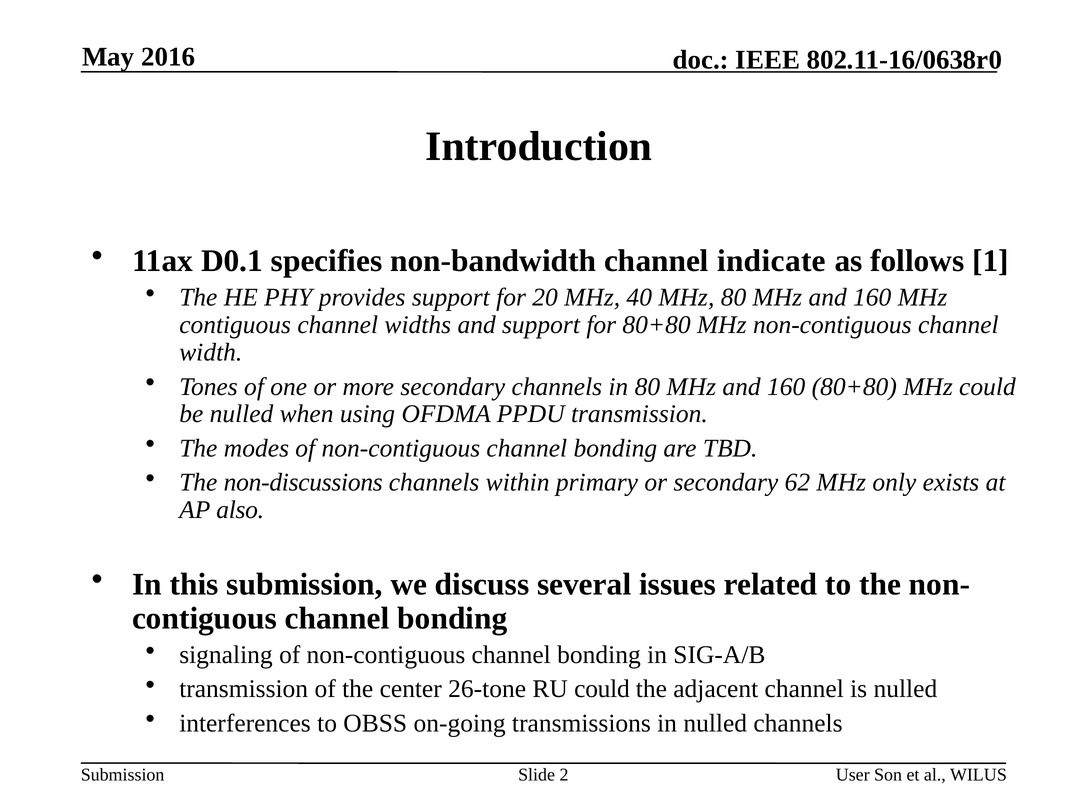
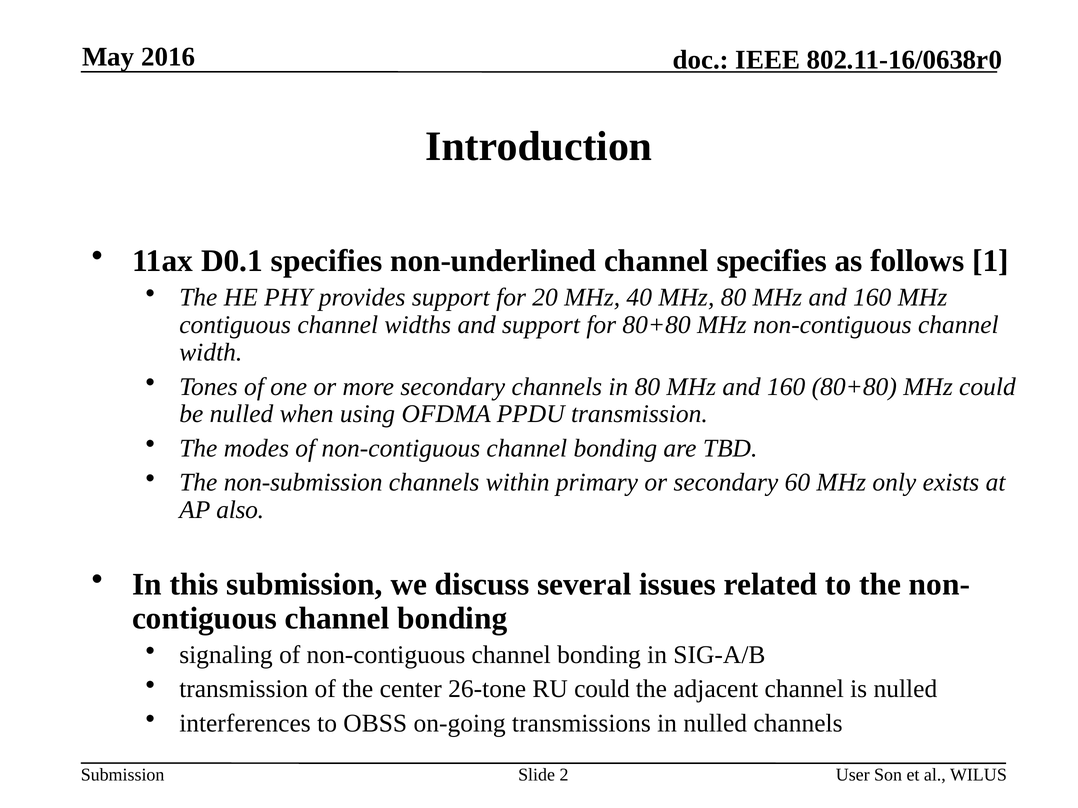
non-bandwidth: non-bandwidth -> non-underlined
channel indicate: indicate -> specifies
non-discussions: non-discussions -> non-submission
62: 62 -> 60
